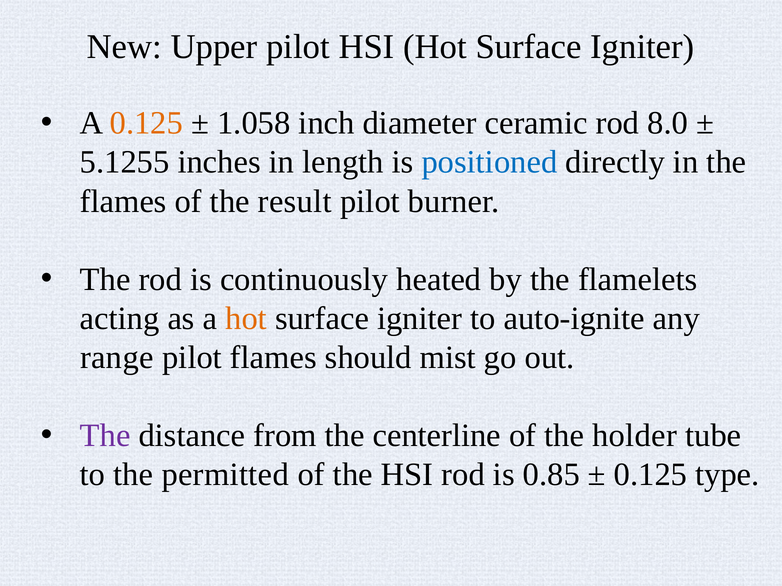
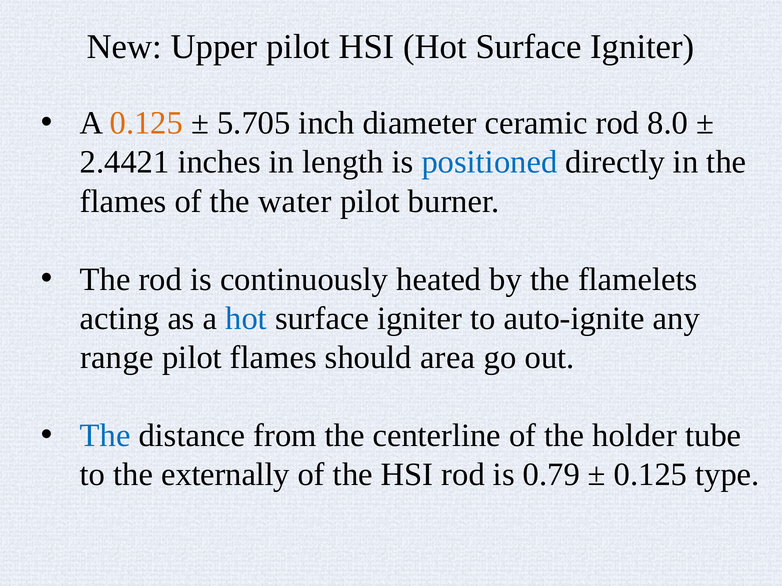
1.058: 1.058 -> 5.705
5.1255: 5.1255 -> 2.4421
result: result -> water
hot at (246, 319) colour: orange -> blue
mist: mist -> area
The at (105, 436) colour: purple -> blue
permitted: permitted -> externally
0.85: 0.85 -> 0.79
